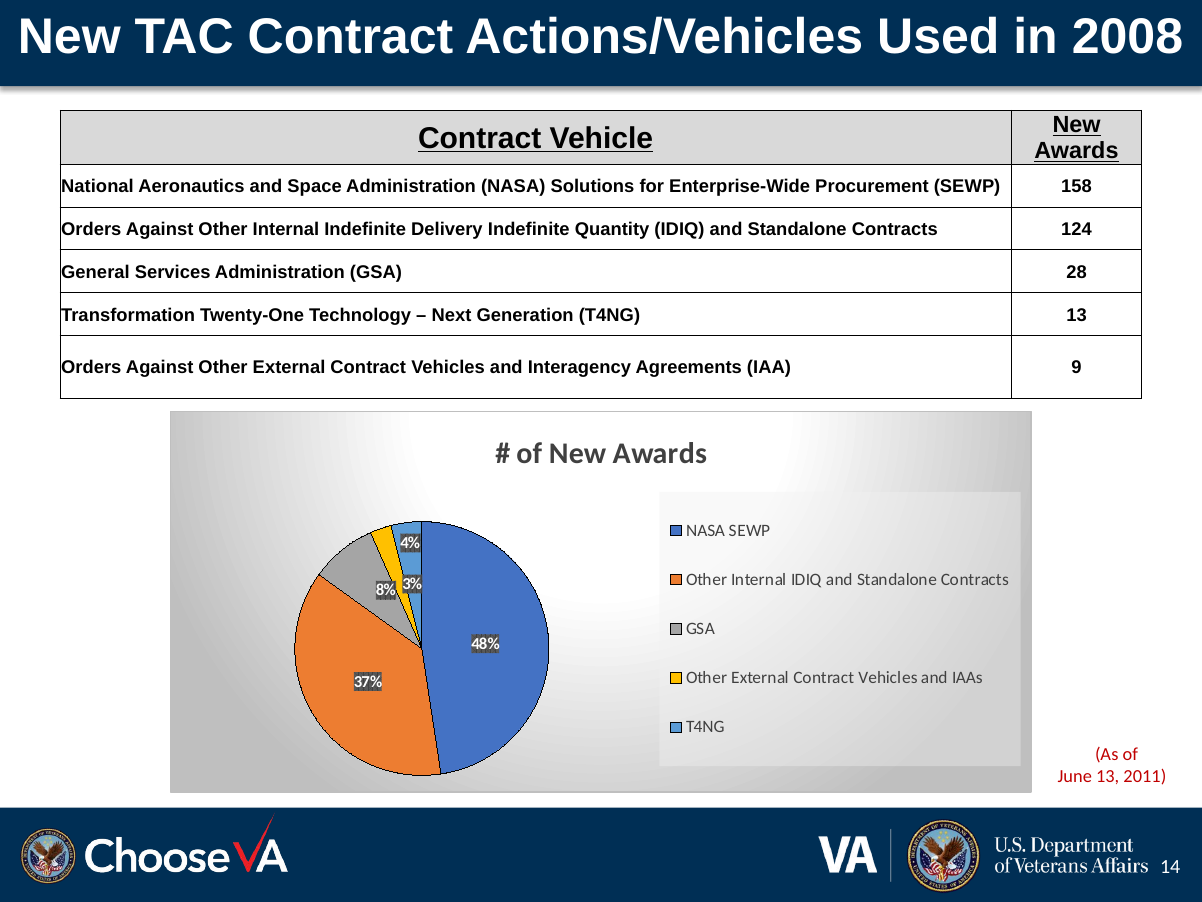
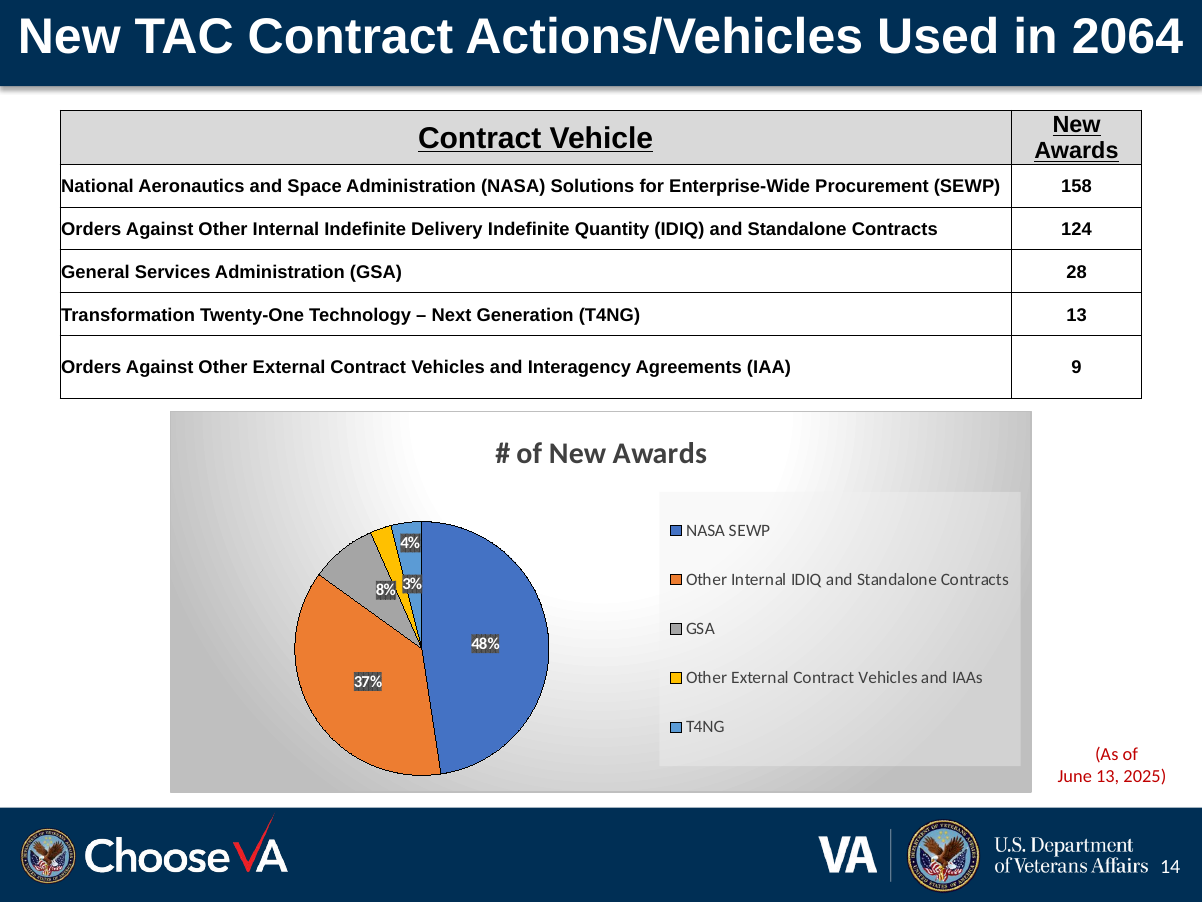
2008: 2008 -> 2064
2011: 2011 -> 2025
